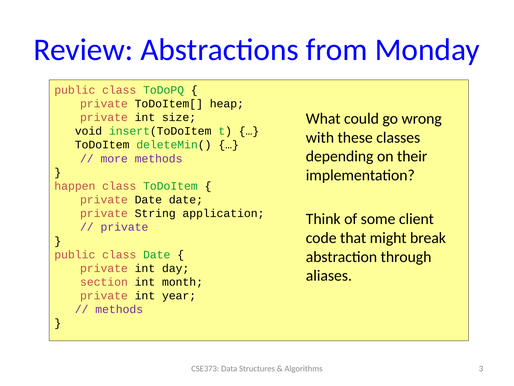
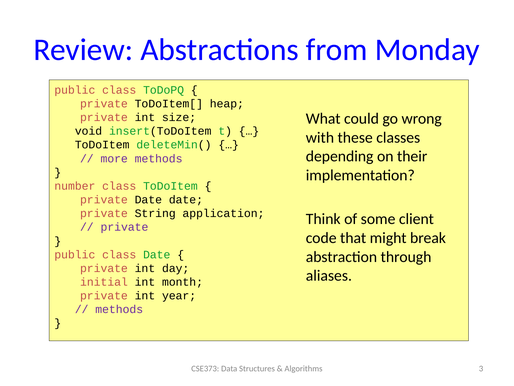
happen: happen -> number
section: section -> initial
